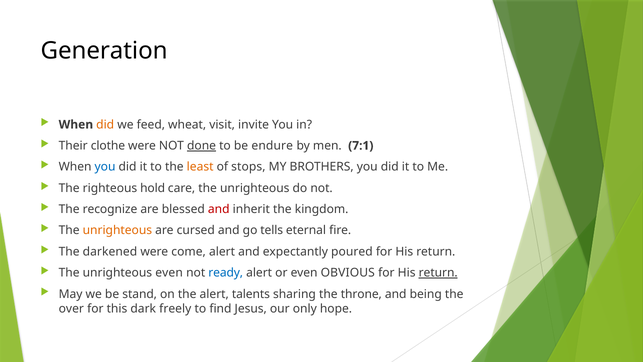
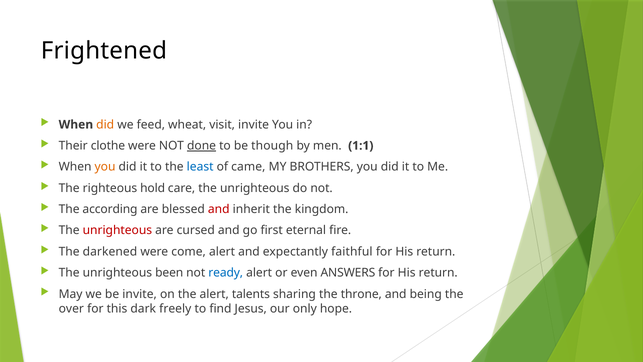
Generation: Generation -> Frightened
endure: endure -> though
7:1: 7:1 -> 1:1
you at (105, 167) colour: blue -> orange
least colour: orange -> blue
stops: stops -> came
recognize: recognize -> according
unrighteous at (117, 230) colour: orange -> red
tells: tells -> first
poured: poured -> faithful
unrighteous even: even -> been
OBVIOUS: OBVIOUS -> ANSWERS
return at (438, 273) underline: present -> none
be stand: stand -> invite
